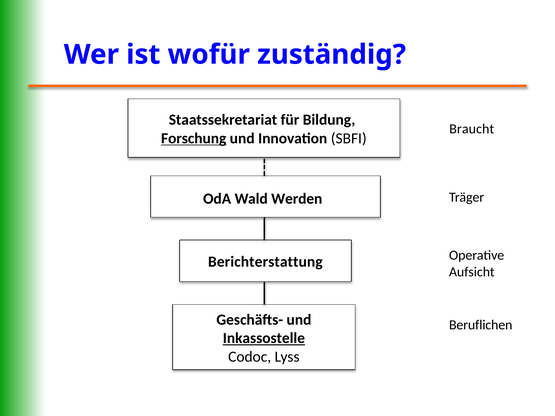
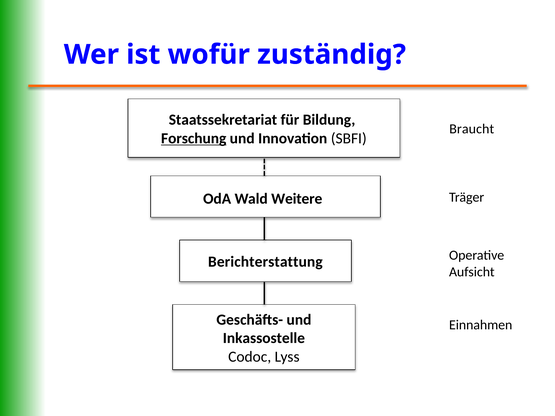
Werden: Werden -> Weitere
Beruflichen: Beruflichen -> Einnahmen
Inkassostelle underline: present -> none
